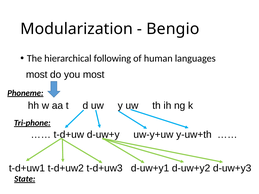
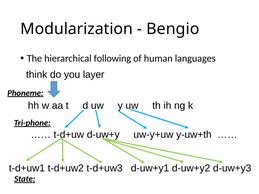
most at (37, 75): most -> think
you most: most -> layer
